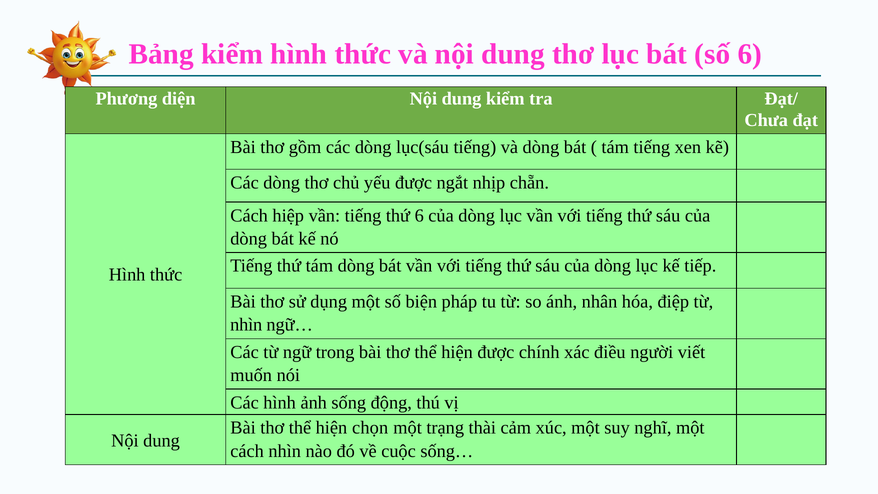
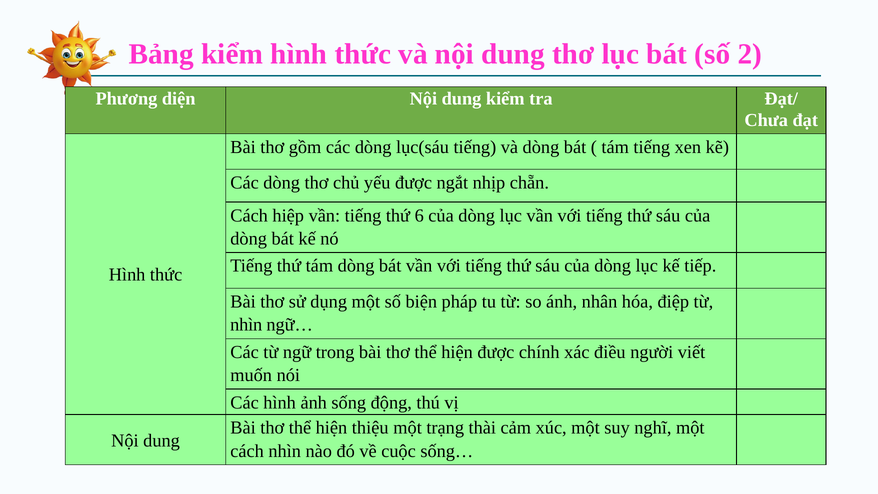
số 6: 6 -> 2
chọn: chọn -> thiệu
